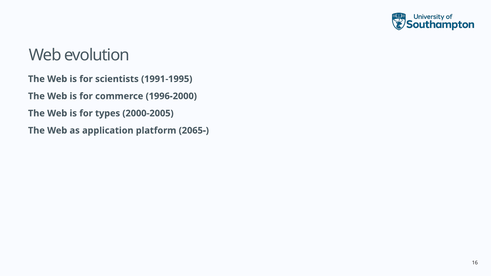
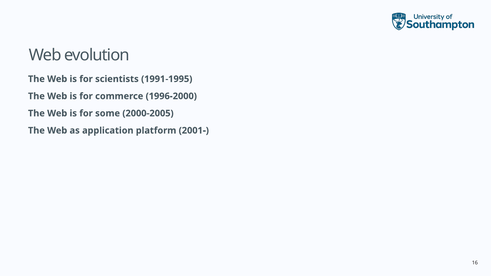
types: types -> some
2065-: 2065- -> 2001-
